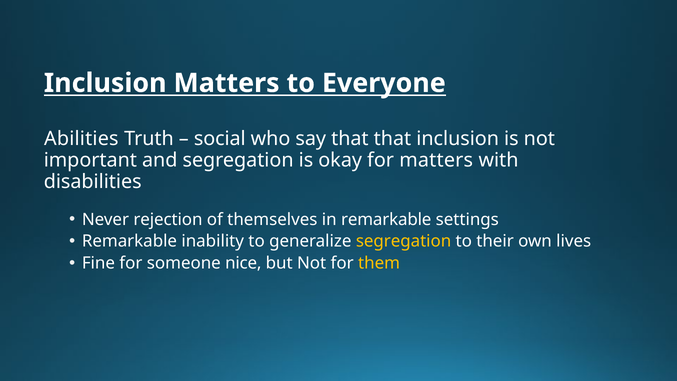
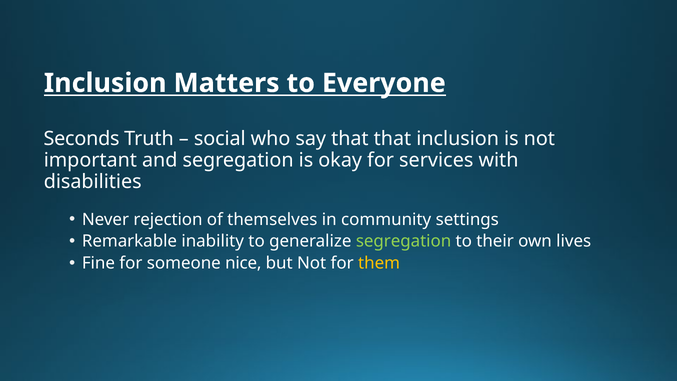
Abilities: Abilities -> Seconds
for matters: matters -> services
in remarkable: remarkable -> community
segregation at (404, 241) colour: yellow -> light green
